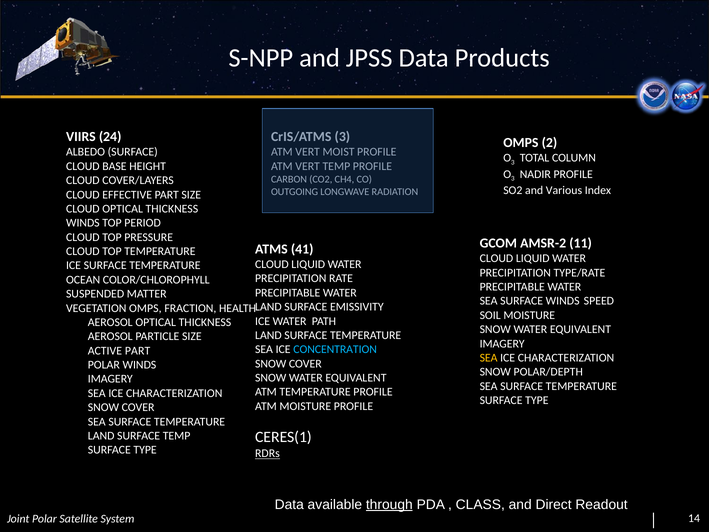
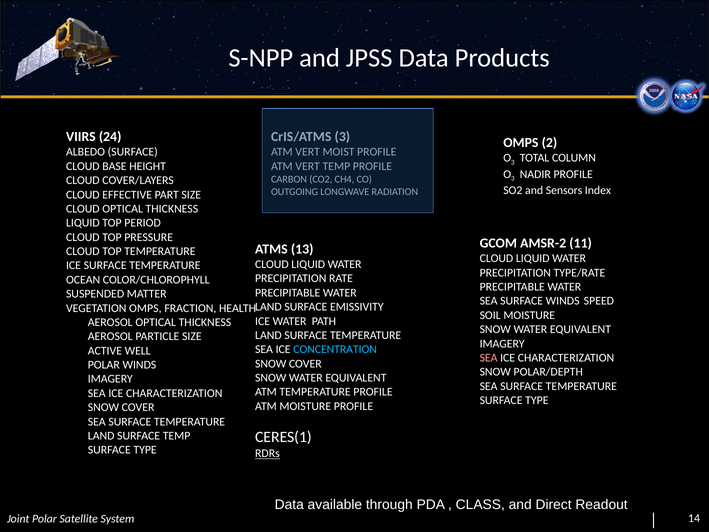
Various: Various -> Sensors
WINDS at (83, 223): WINDS -> LIQUID
41: 41 -> 13
ACTIVE PART: PART -> WELL
SEA at (489, 358) colour: yellow -> pink
through underline: present -> none
